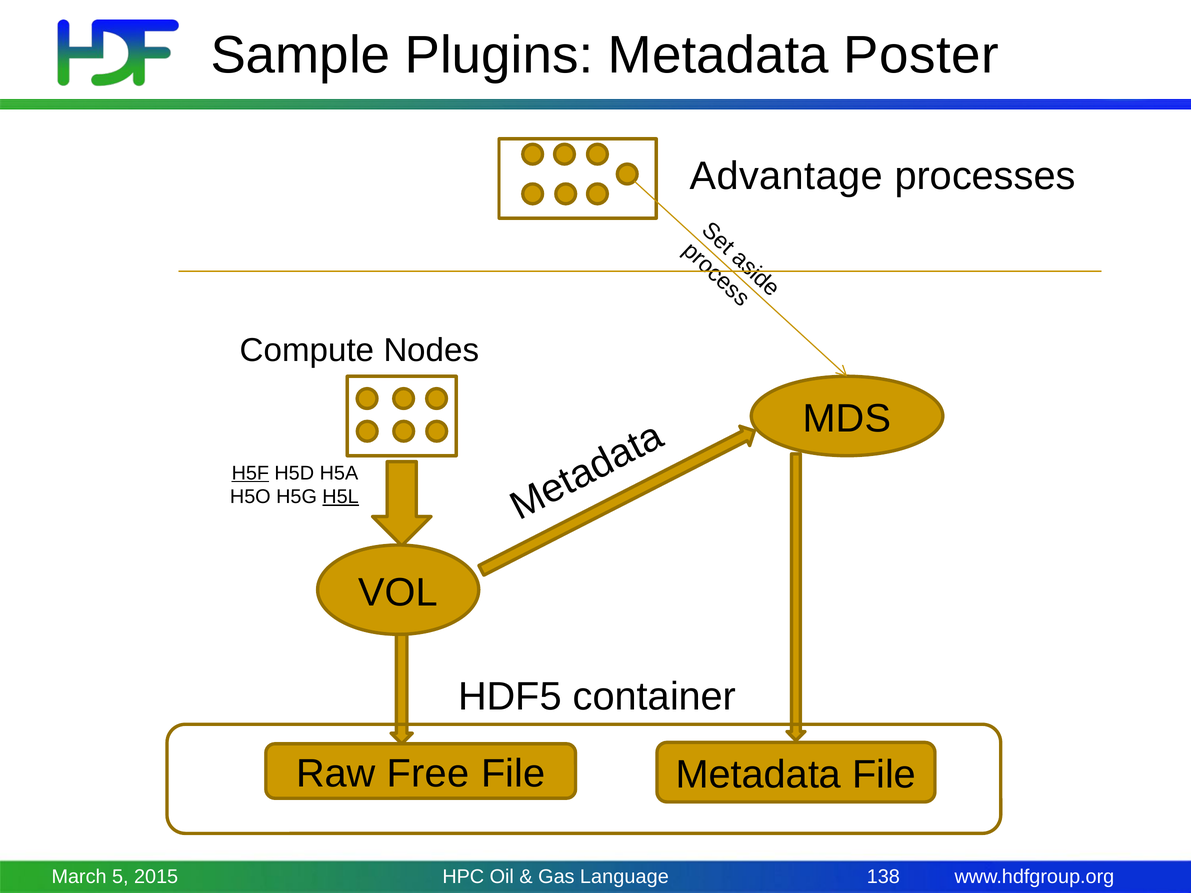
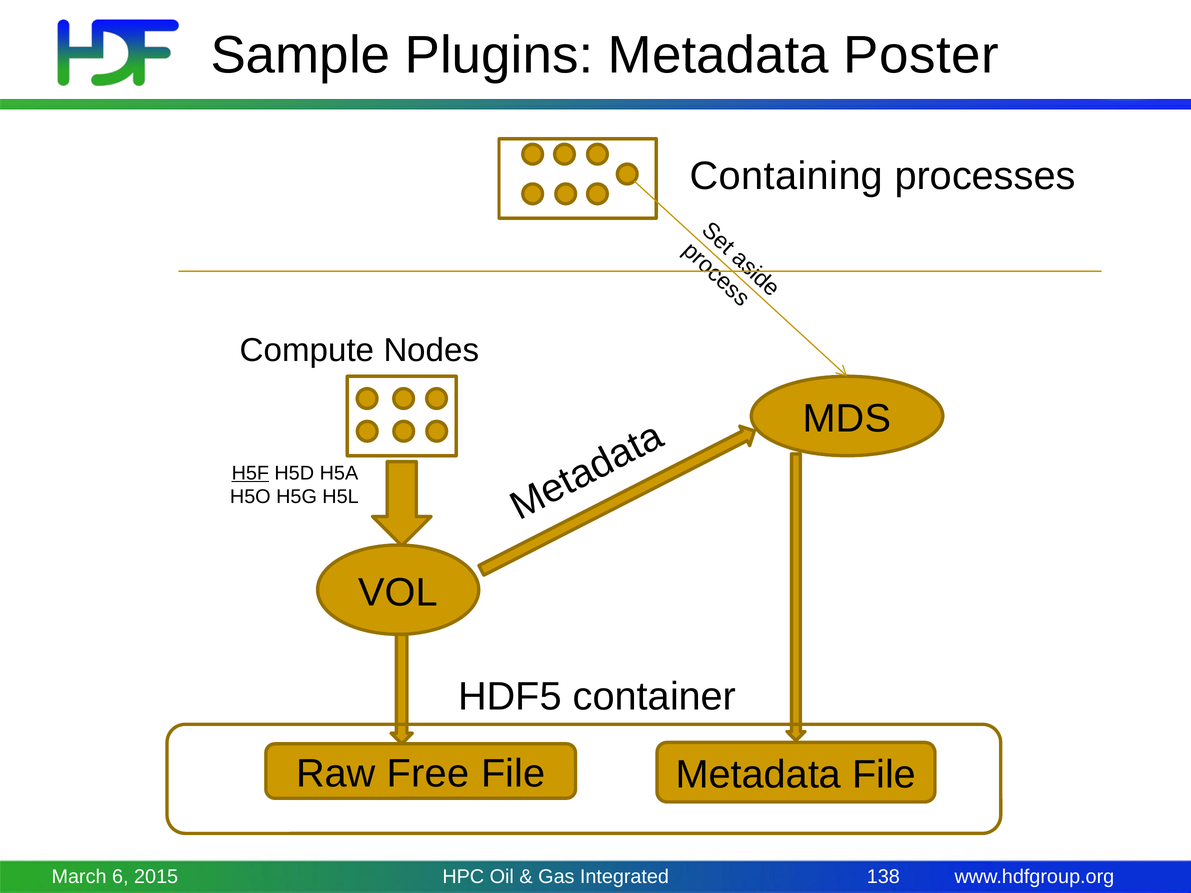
Advantage: Advantage -> Containing
H5L underline: present -> none
5: 5 -> 6
Language: Language -> Integrated
